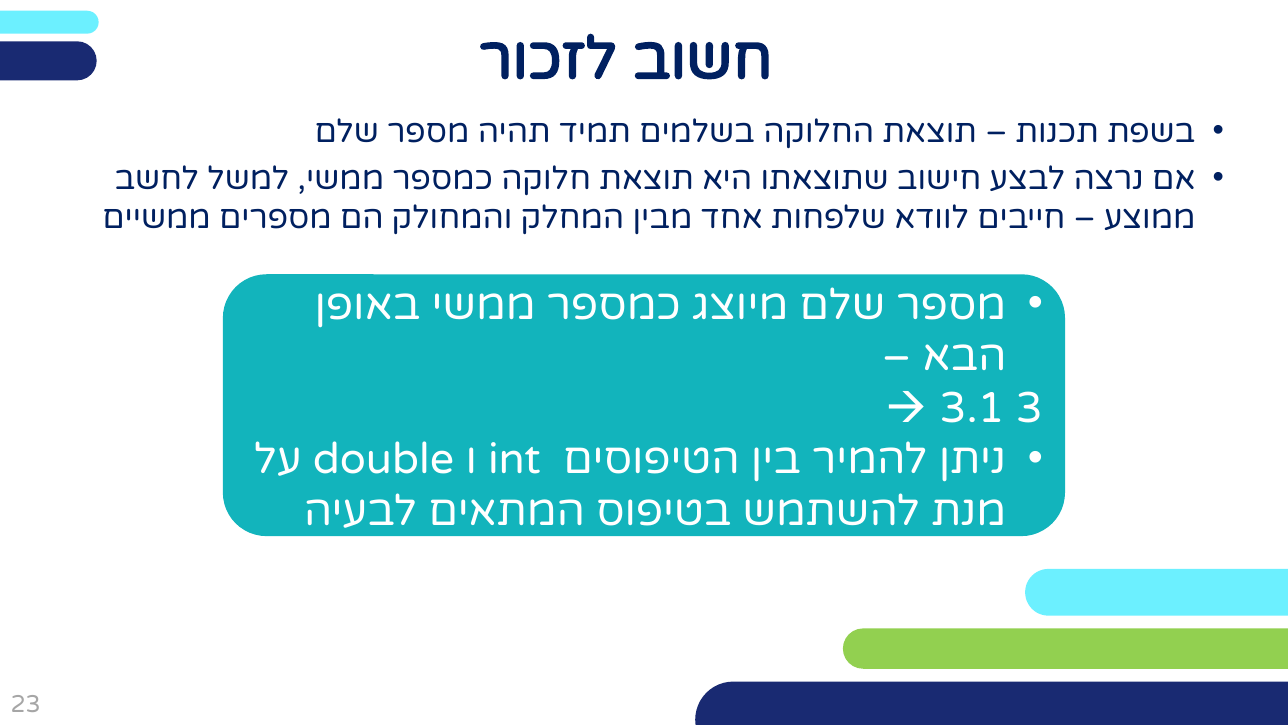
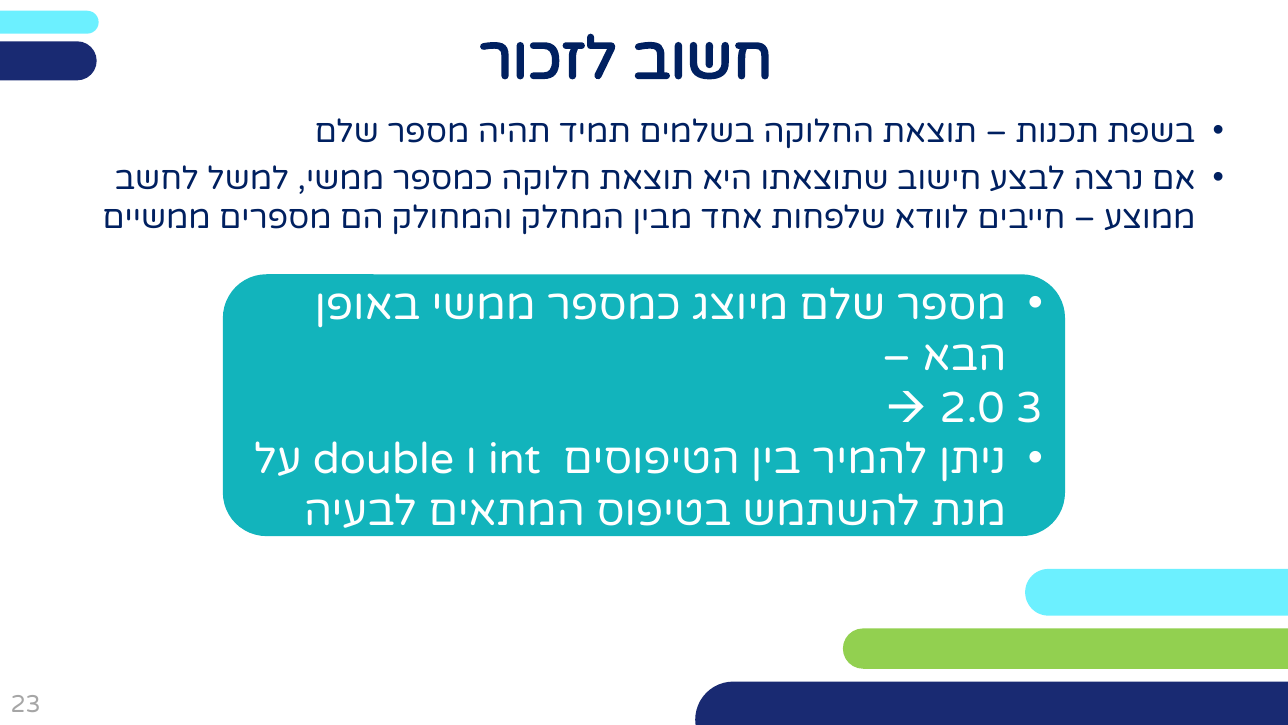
3.1: 3.1 -> 2.0
